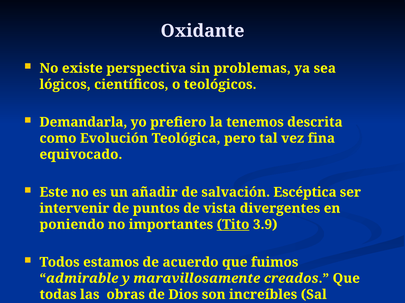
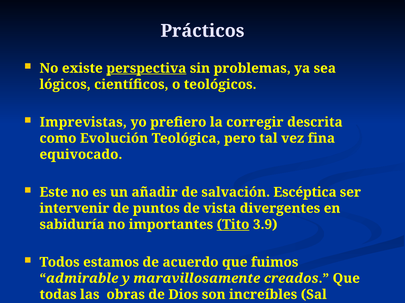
Oxidante: Oxidante -> Prácticos
perspectiva underline: none -> present
Demandarla: Demandarla -> Imprevistas
tenemos: tenemos -> corregir
poniendo: poniendo -> sabiduría
